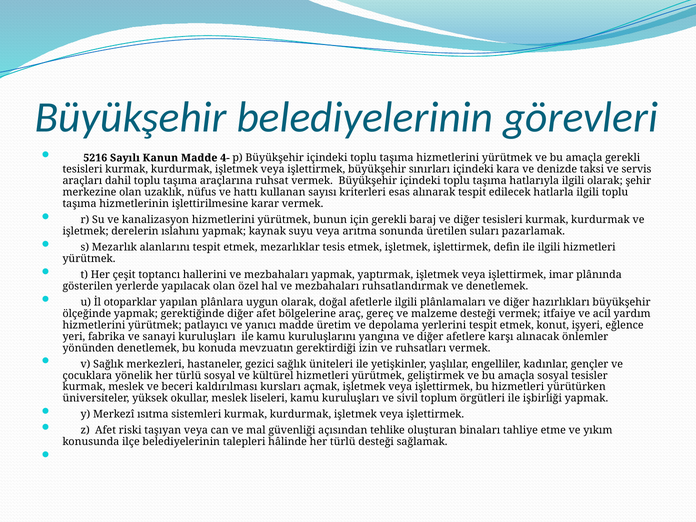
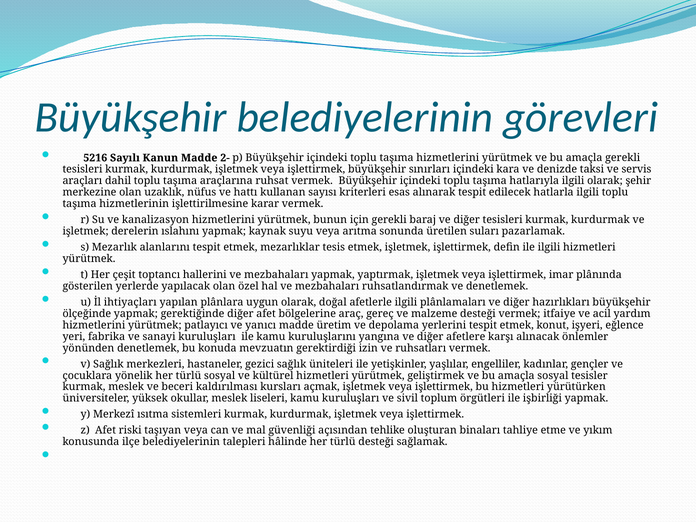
4-: 4- -> 2-
otoparklar: otoparklar -> ihtiyaçları
